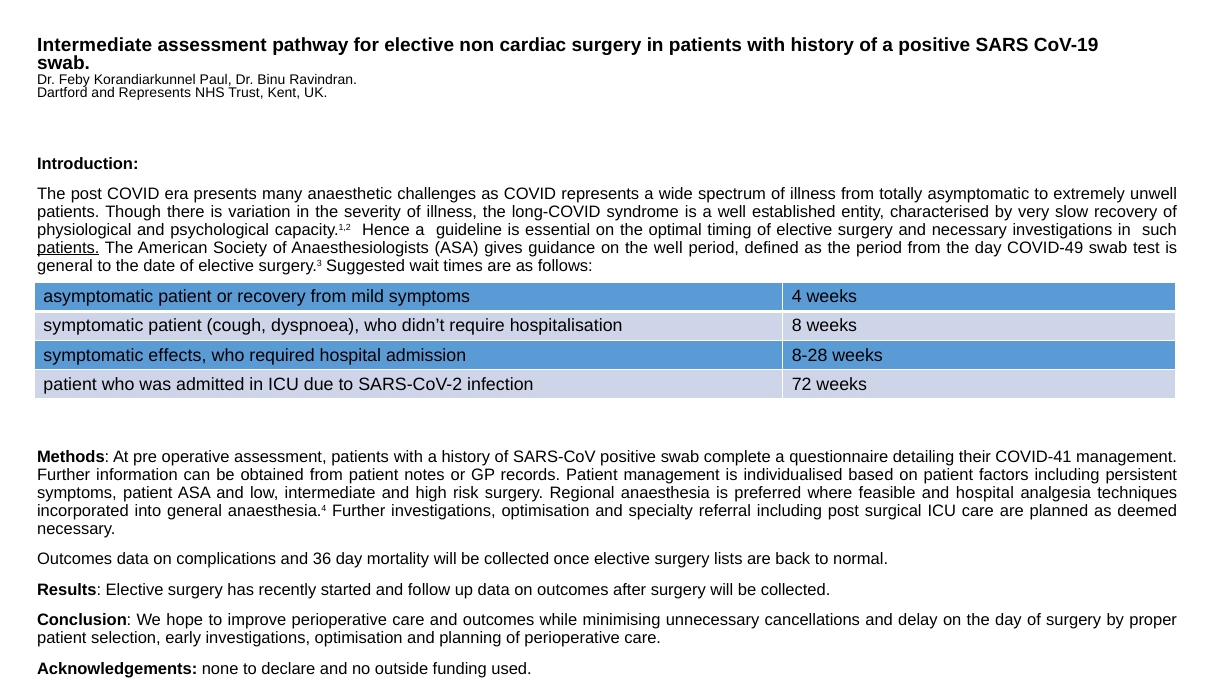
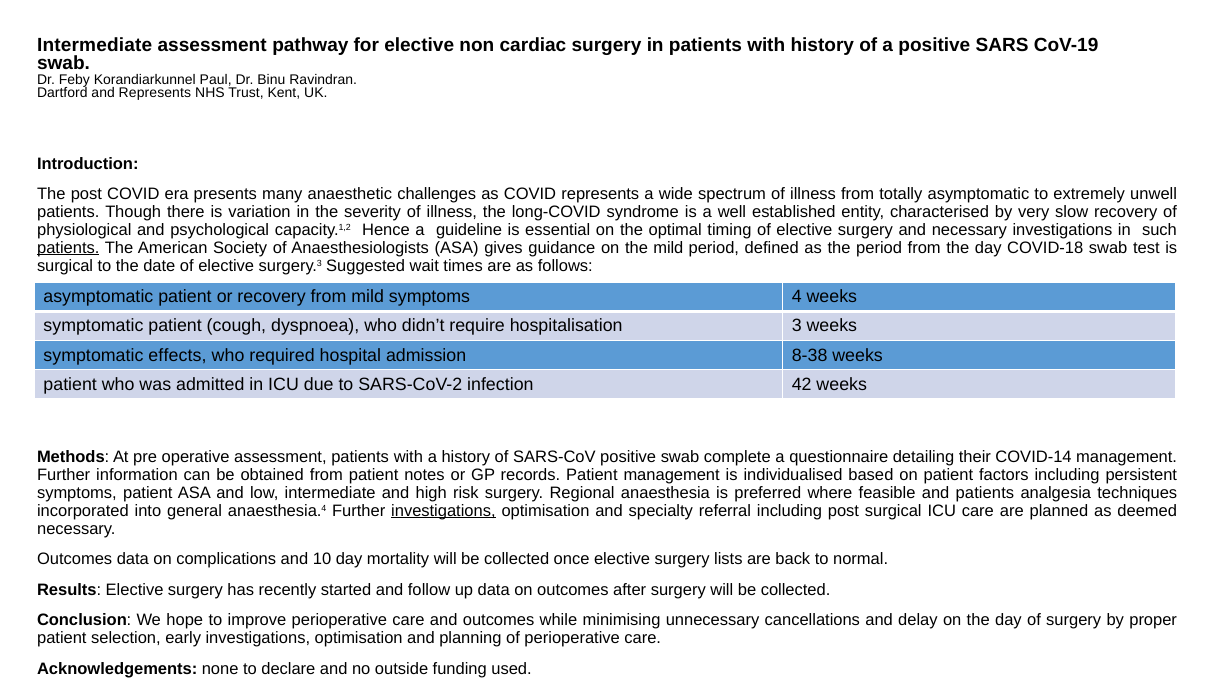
the well: well -> mild
COVID-49: COVID-49 -> COVID-18
general at (65, 266): general -> surgical
8: 8 -> 3
8-28: 8-28 -> 8-38
72: 72 -> 42
COVID-41: COVID-41 -> COVID-14
and hospital: hospital -> patients
investigations at (443, 511) underline: none -> present
36: 36 -> 10
